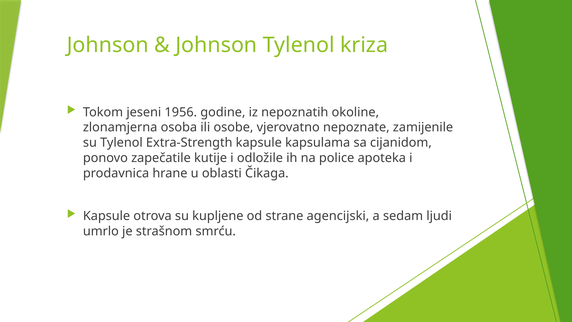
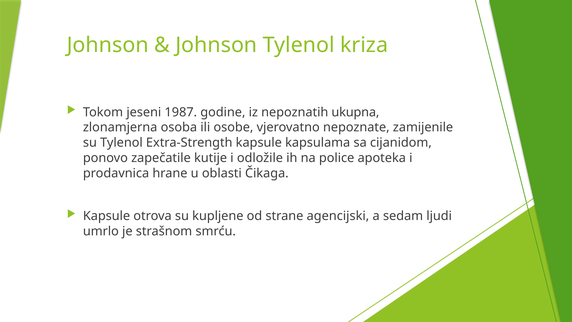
1956: 1956 -> 1987
okoline: okoline -> ukupna
